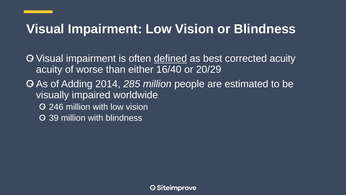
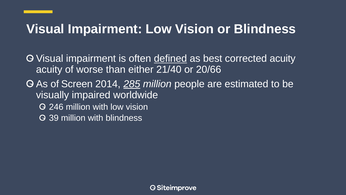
16/40: 16/40 -> 21/40
20/29: 20/29 -> 20/66
Adding: Adding -> Screen
285 underline: none -> present
